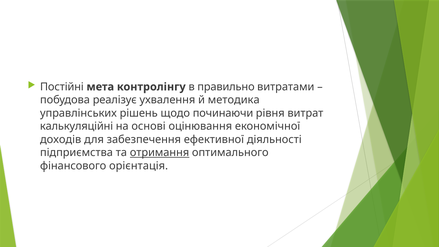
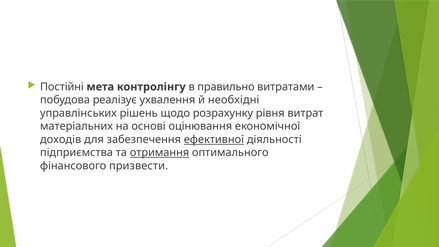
методика: методика -> необхідні
починаючи: починаючи -> розрахунку
калькуляційні: калькуляційні -> матеріальних
ефективної underline: none -> present
орієнтація: орієнтація -> призвести
